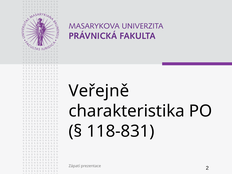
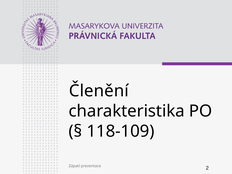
Veřejně: Veřejně -> Členění
118-831: 118-831 -> 118-109
